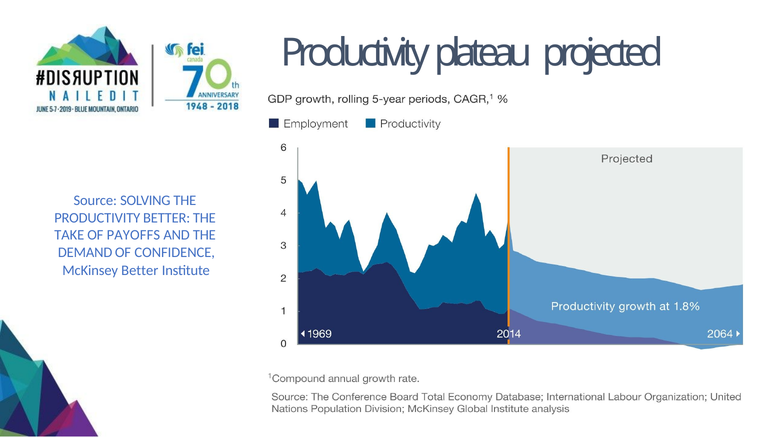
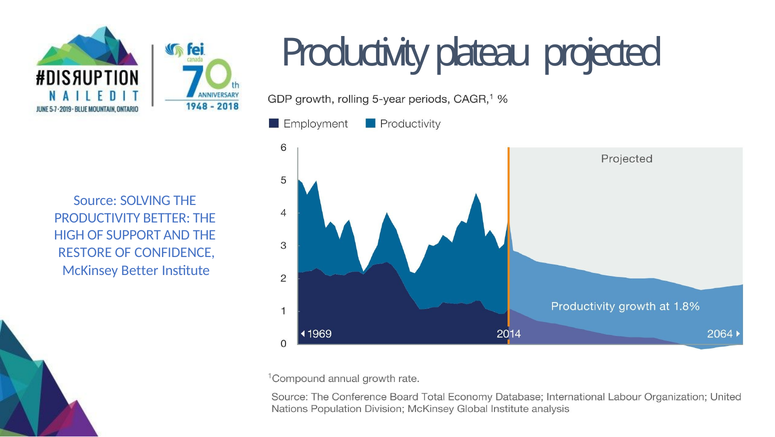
TAKE: TAKE -> HIGH
PAYOFFS: PAYOFFS -> SUPPORT
DEMAND: DEMAND -> RESTORE
